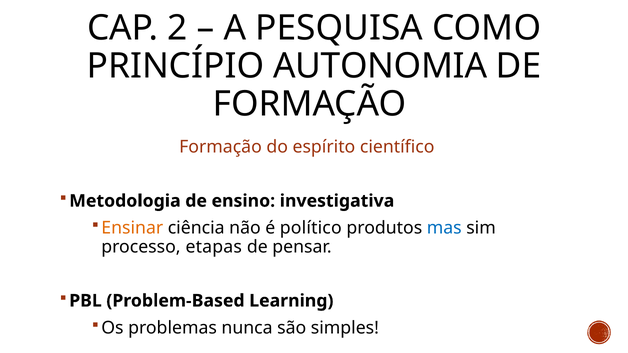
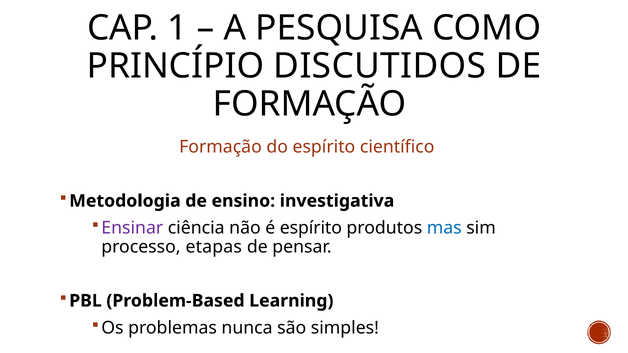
2: 2 -> 1
AUTONOMIA: AUTONOMIA -> DISCUTIDOS
Ensinar colour: orange -> purple
é político: político -> espírito
